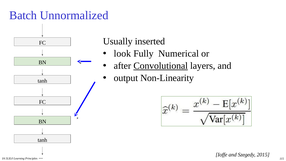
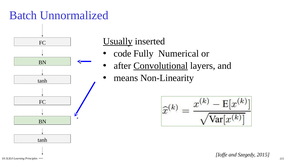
Usually underline: none -> present
look: look -> code
output: output -> means
